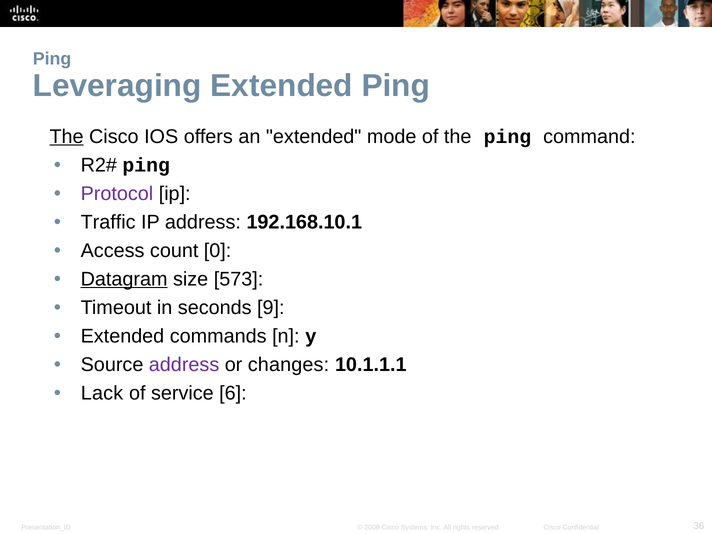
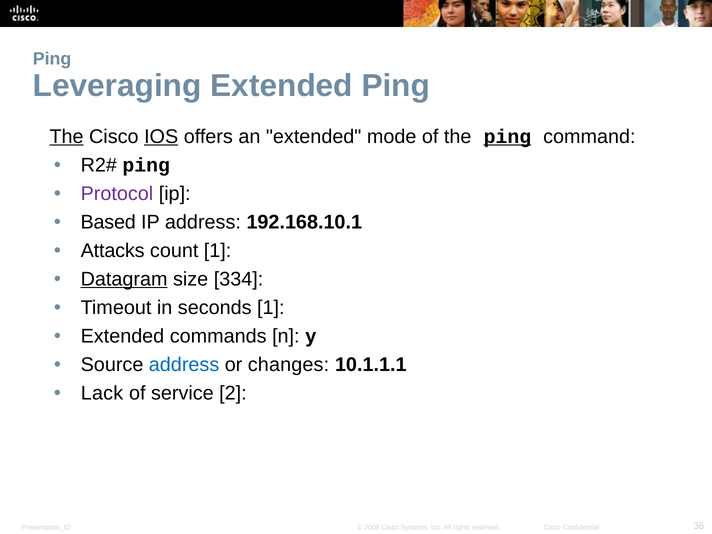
IOS underline: none -> present
ping at (507, 137) underline: none -> present
Traffic: Traffic -> Based
Access: Access -> Attacks
count 0: 0 -> 1
573: 573 -> 334
seconds 9: 9 -> 1
address at (184, 365) colour: purple -> blue
6: 6 -> 2
